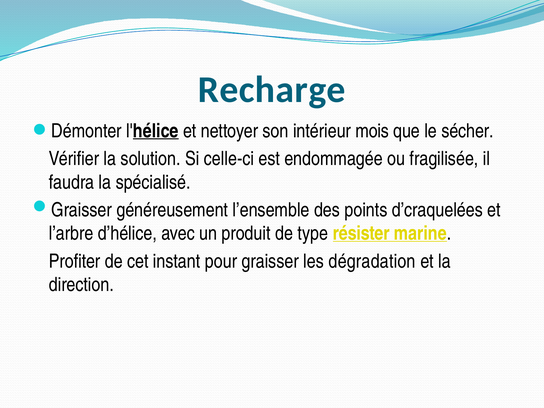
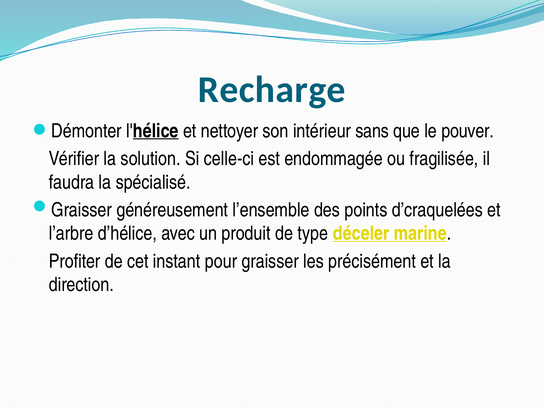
mois: mois -> sans
sécher: sécher -> pouver
résister: résister -> déceler
dégradation: dégradation -> précisément
